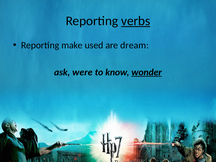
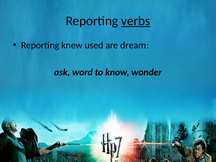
make: make -> knew
were: were -> word
wonder underline: present -> none
